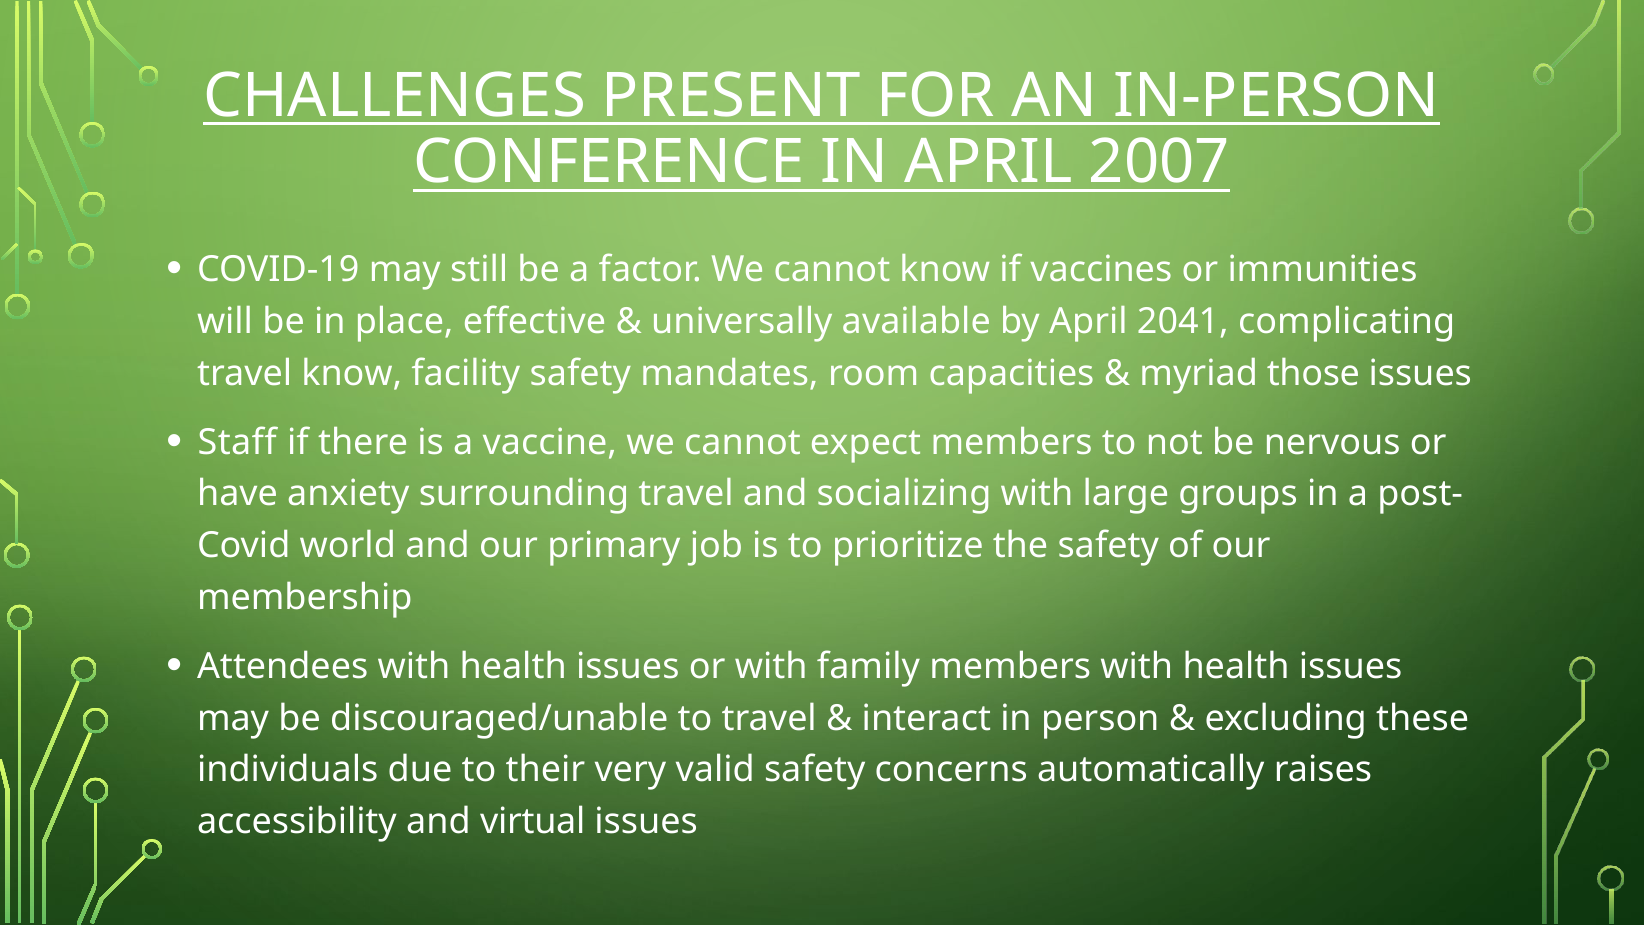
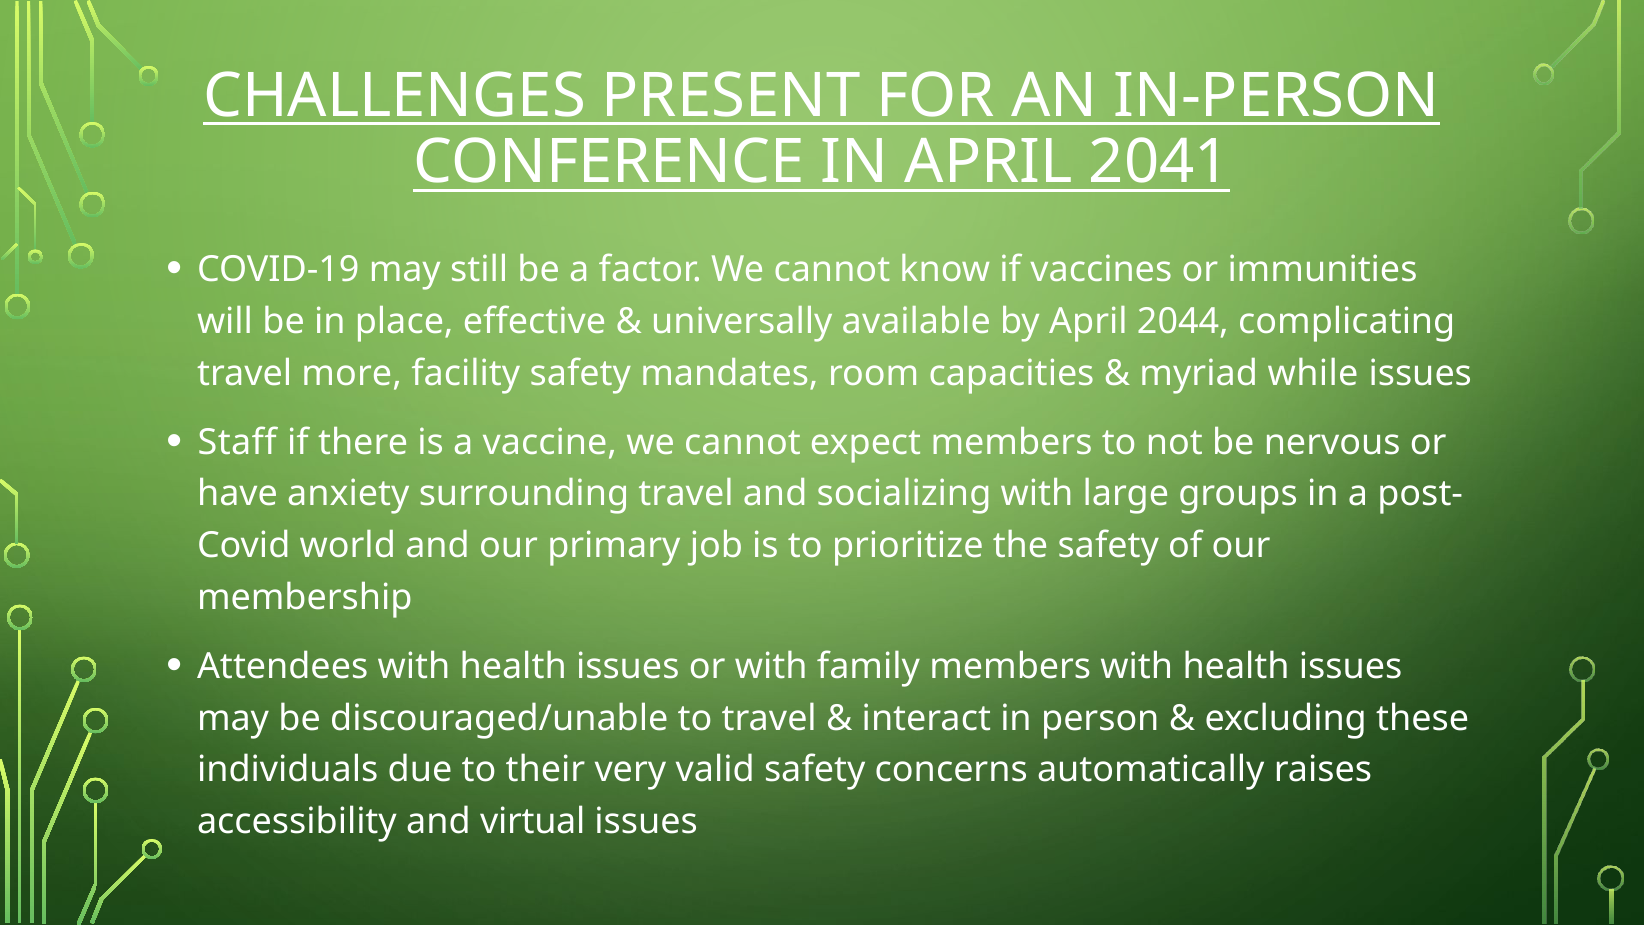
2007: 2007 -> 2041
2041: 2041 -> 2044
travel know: know -> more
those: those -> while
